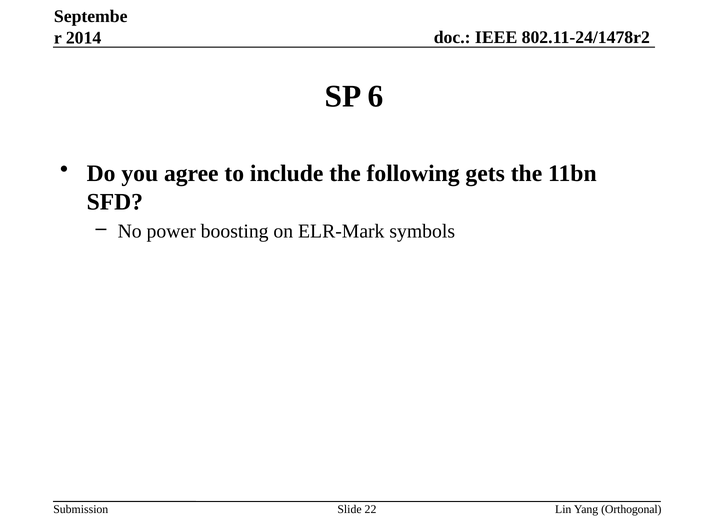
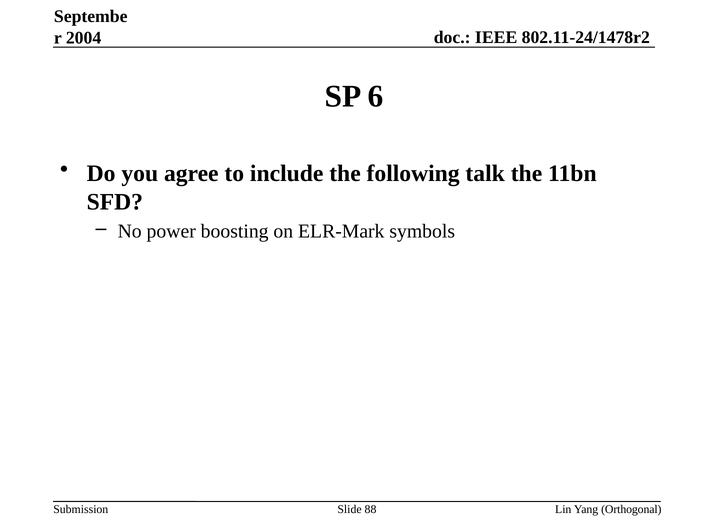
2014: 2014 -> 2004
gets: gets -> talk
22: 22 -> 88
